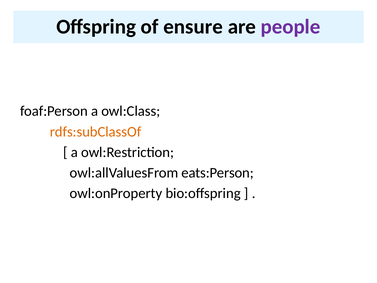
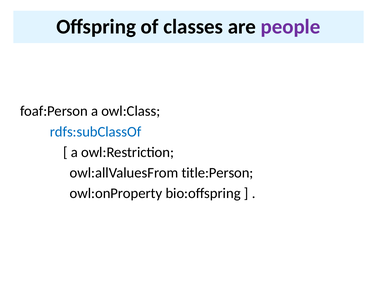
ensure: ensure -> classes
rdfs:subClassOf colour: orange -> blue
eats:Person: eats:Person -> title:Person
